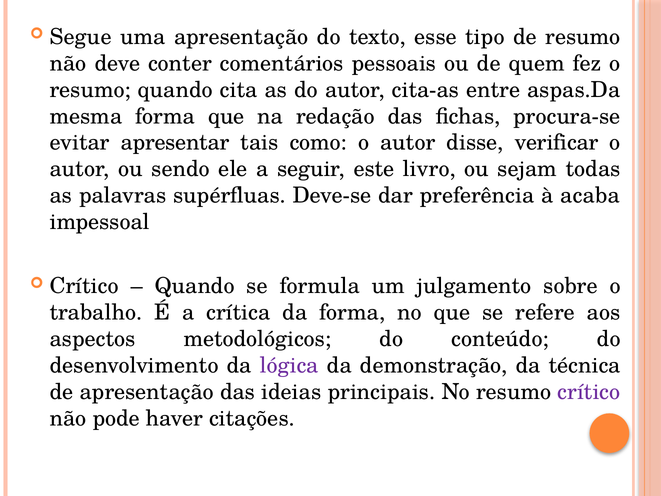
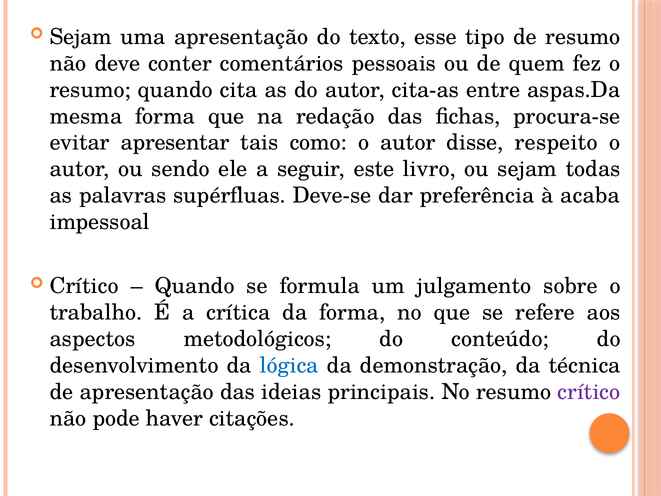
Segue at (81, 37): Segue -> Sejam
verificar: verificar -> respeito
lógica colour: purple -> blue
